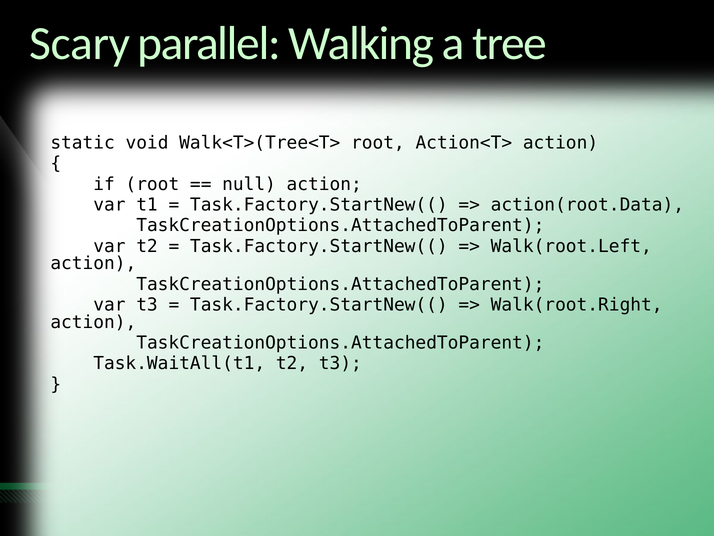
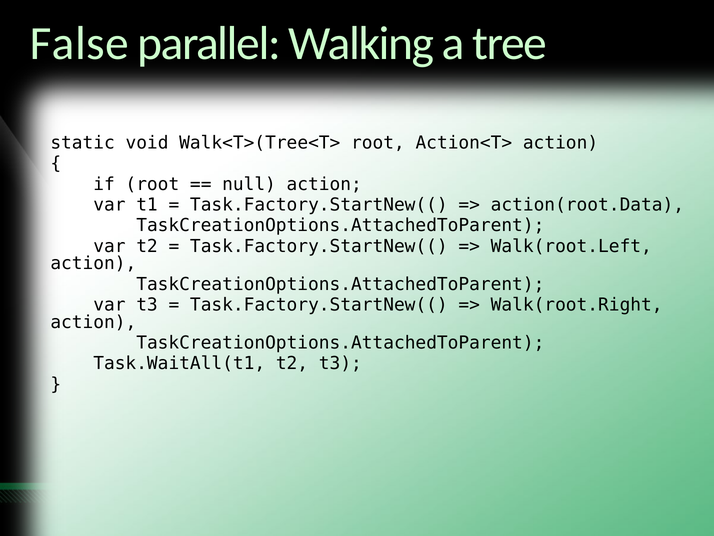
Scary: Scary -> False
